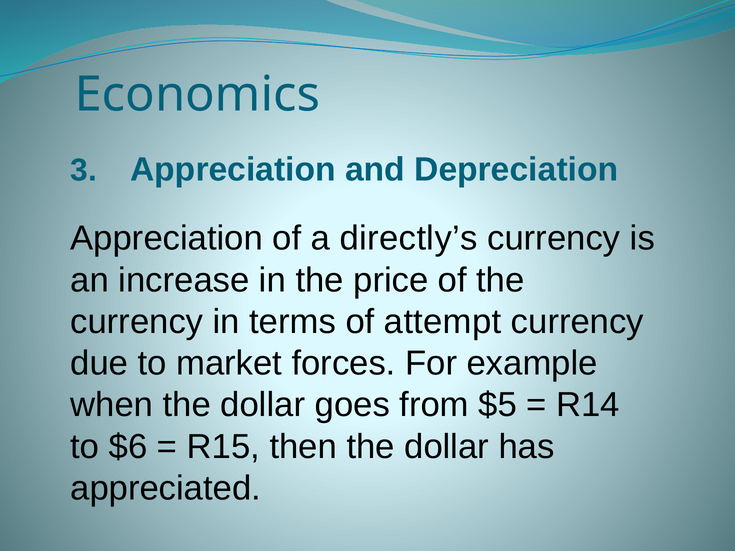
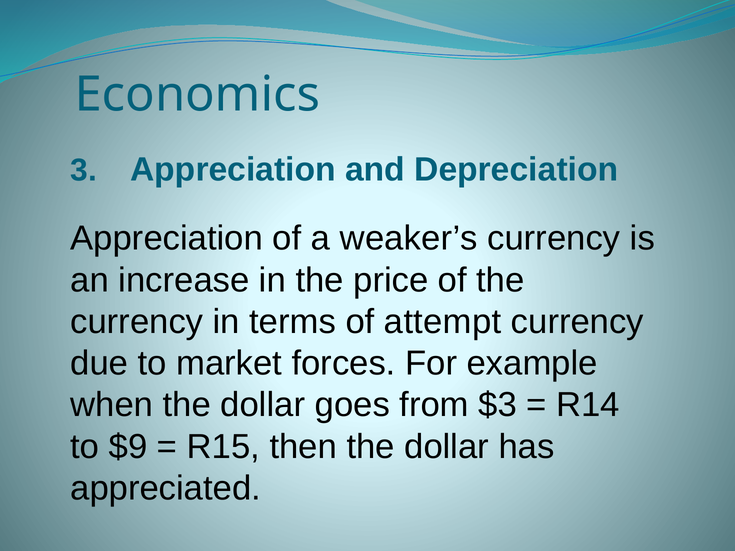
directly’s: directly’s -> weaker’s
$5: $5 -> $3
$6: $6 -> $9
